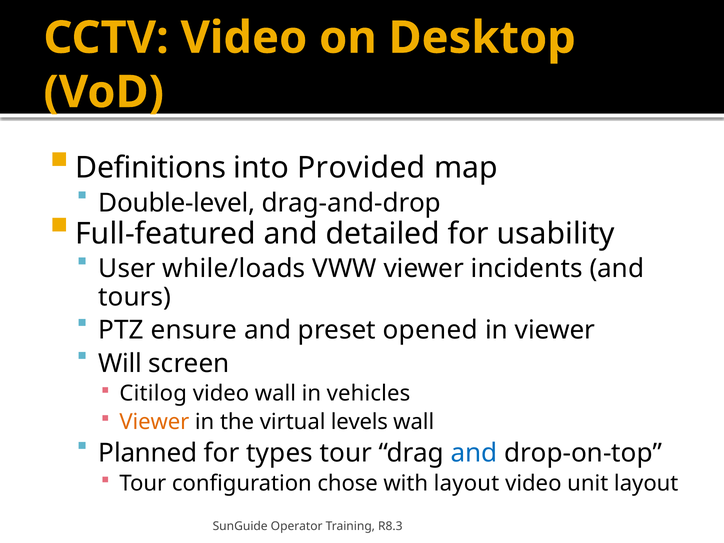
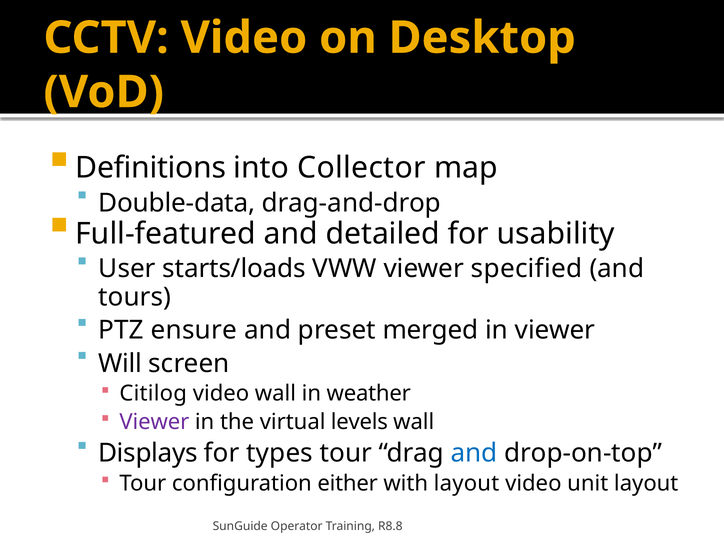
Provided: Provided -> Collector
Double-level: Double-level -> Double-data
while/loads: while/loads -> starts/loads
incidents: incidents -> specified
opened: opened -> merged
vehicles: vehicles -> weather
Viewer at (154, 422) colour: orange -> purple
Planned: Planned -> Displays
chose: chose -> either
R8.3: R8.3 -> R8.8
